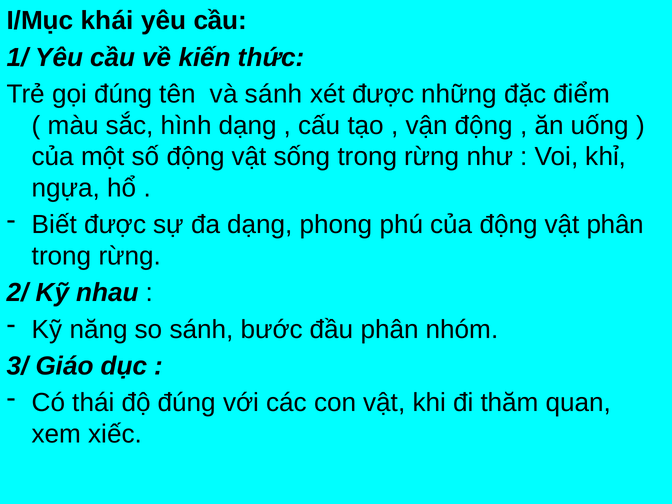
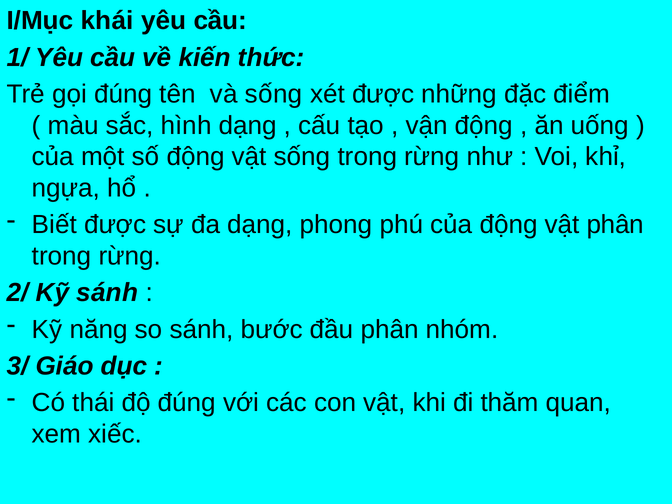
và sánh: sánh -> sống
Kỹ nhau: nhau -> sánh
